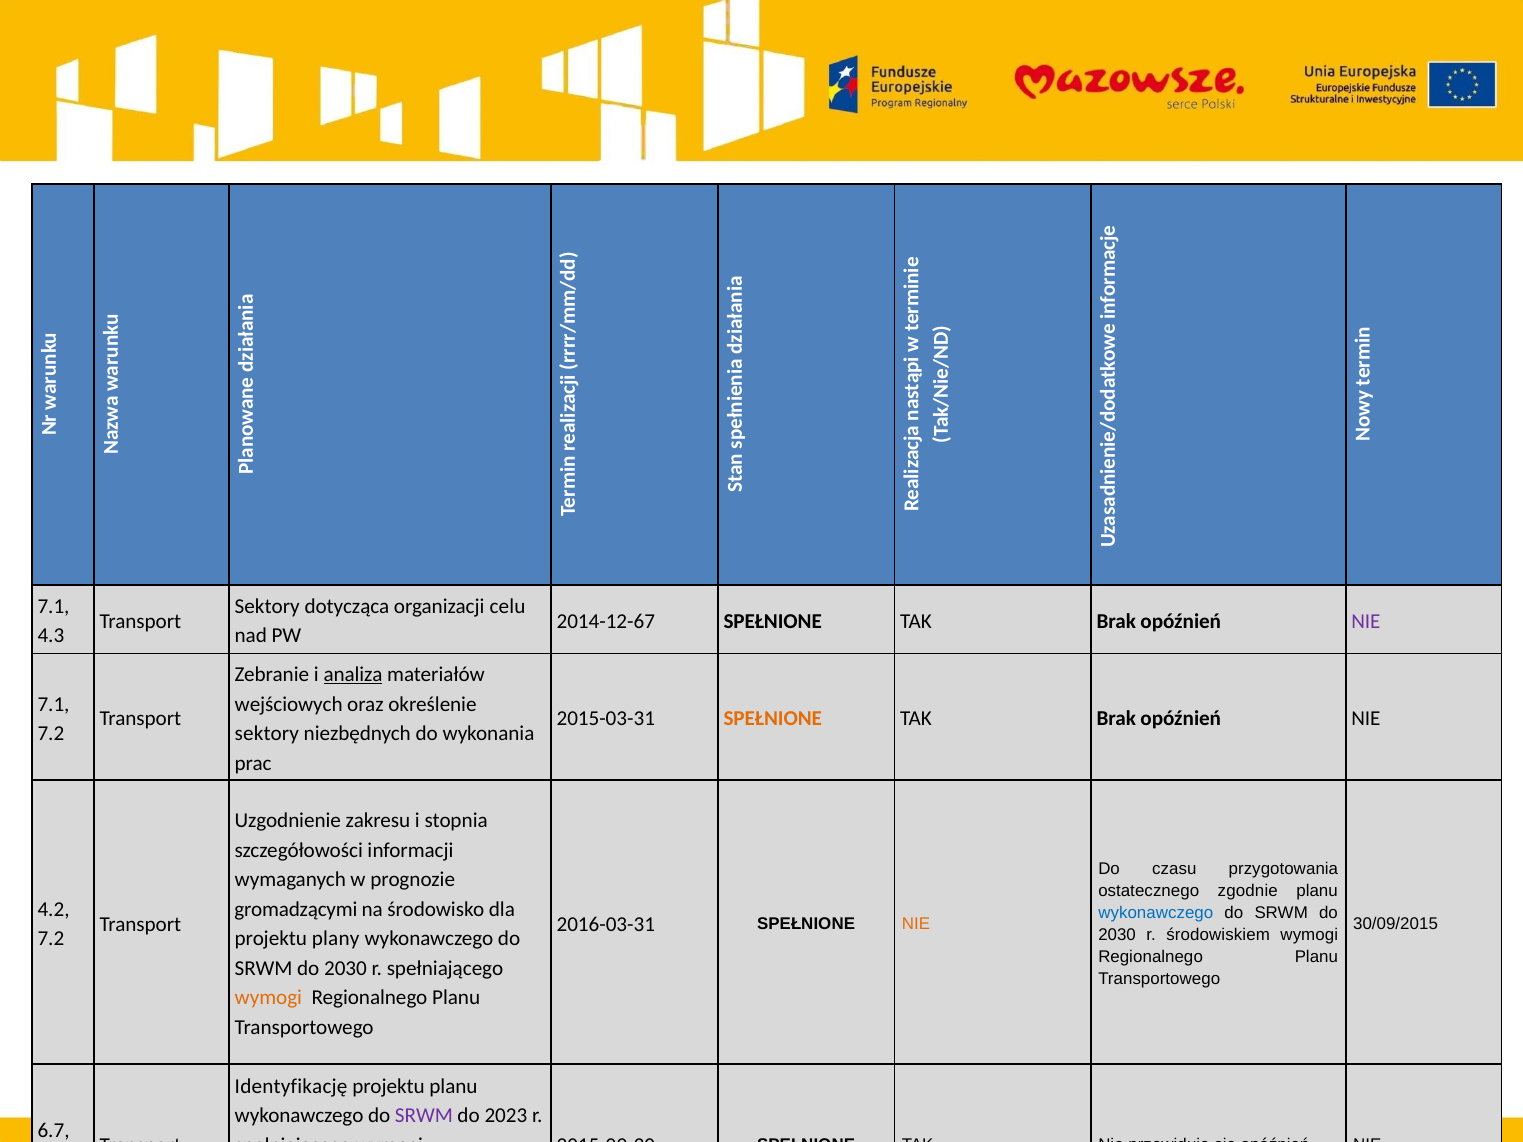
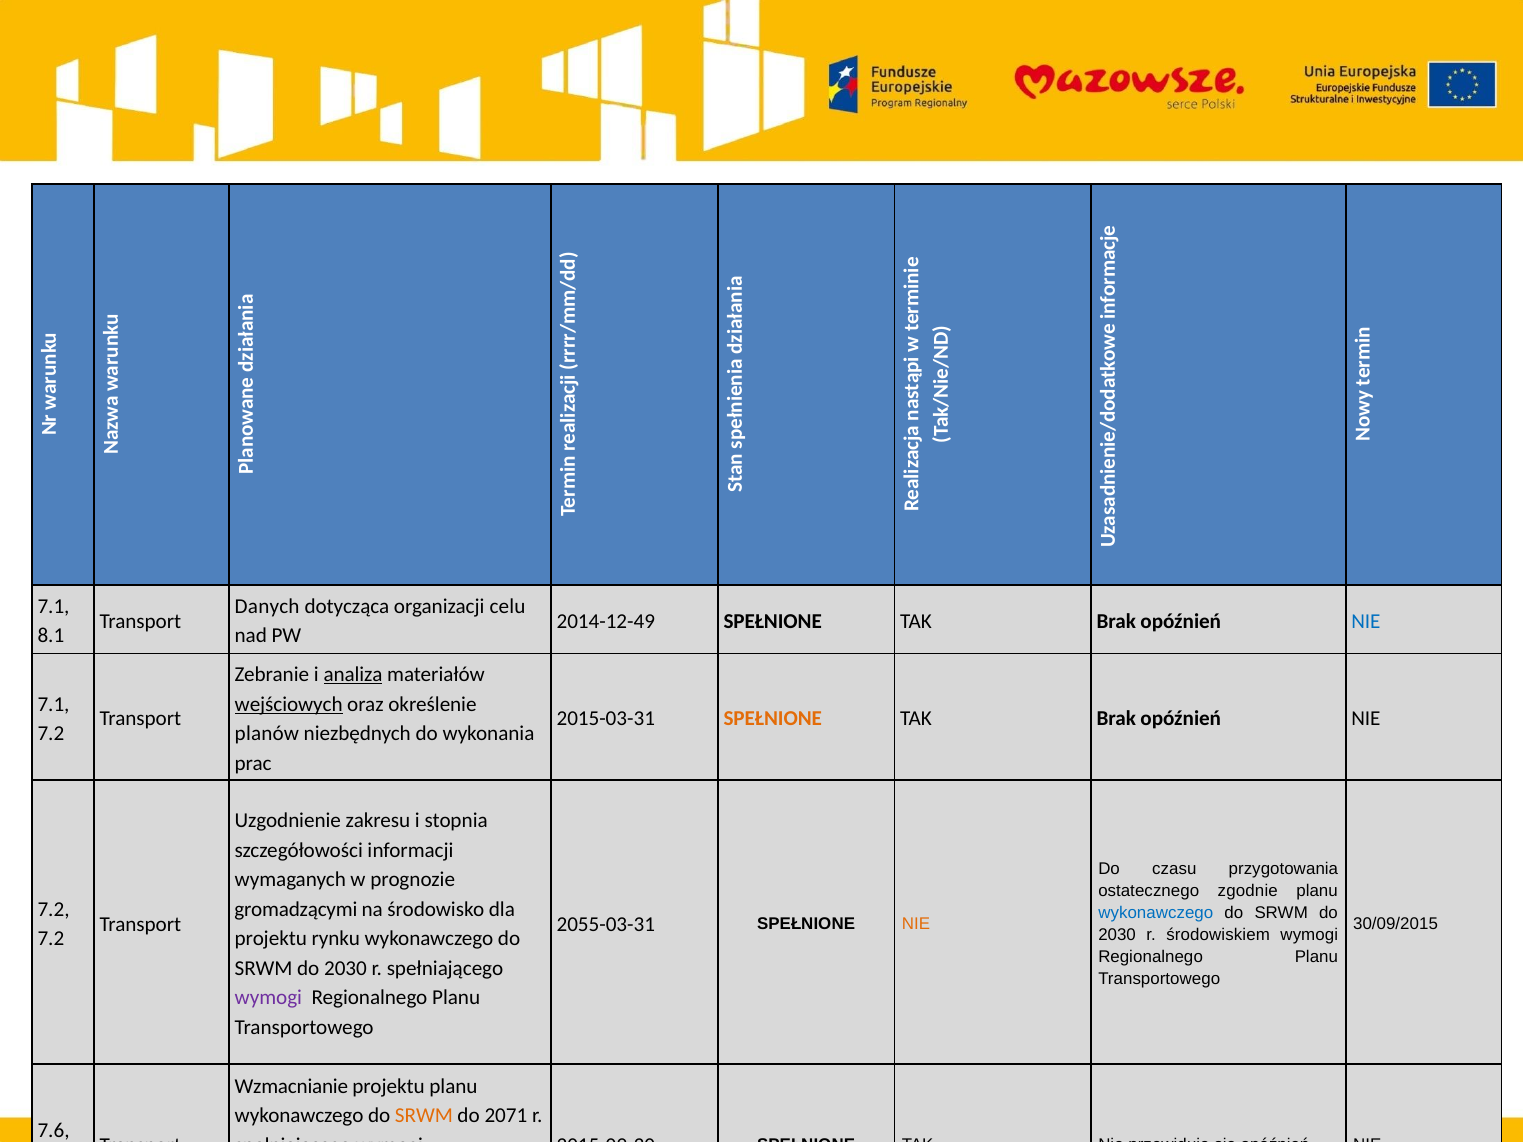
Sektory at (267, 607): Sektory -> Danych
2014-12-67: 2014-12-67 -> 2014-12-49
NIE at (1366, 621) colour: purple -> blue
4.3: 4.3 -> 8.1
wejściowych underline: none -> present
sektory at (267, 734): sektory -> planów
4.2 at (54, 910): 4.2 -> 7.2
2016-03-31: 2016-03-31 -> 2055-03-31
plany: plany -> rynku
wymogi at (268, 998) colour: orange -> purple
Identyfikację: Identyfikację -> Wzmacnianie
SRWM at (424, 1116) colour: purple -> orange
2023: 2023 -> 2071
6.7: 6.7 -> 7.6
